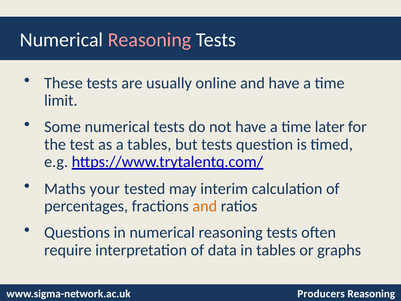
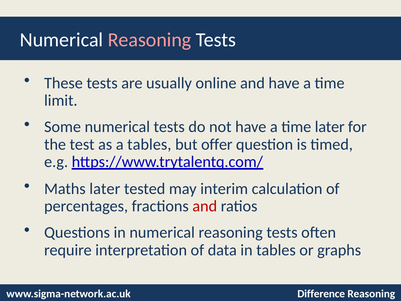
but tests: tests -> offer
Maths your: your -> later
and at (205, 206) colour: orange -> red
Producers: Producers -> Difference
